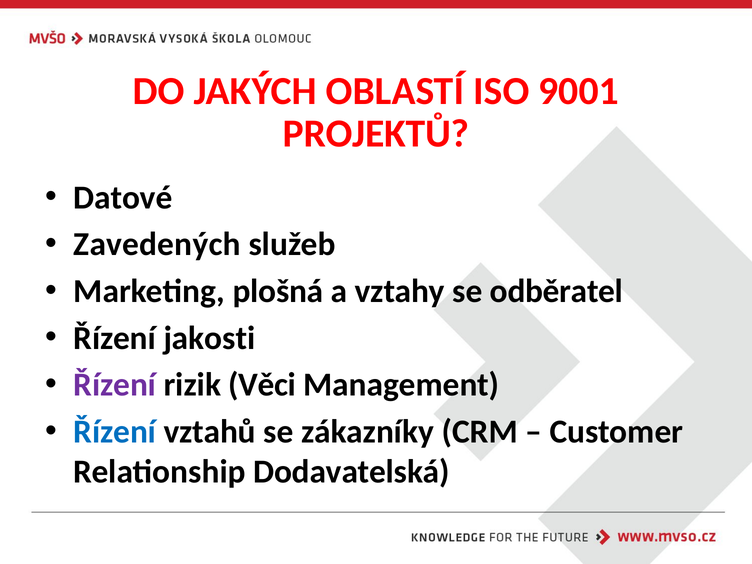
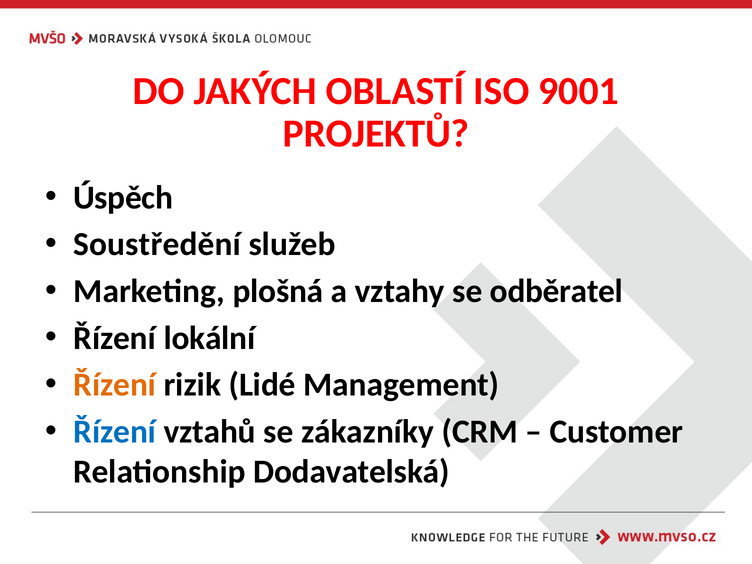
Datové: Datové -> Úspěch
Zavedených: Zavedených -> Soustředění
jakosti: jakosti -> lokální
Řízení at (115, 385) colour: purple -> orange
Věci: Věci -> Lidé
